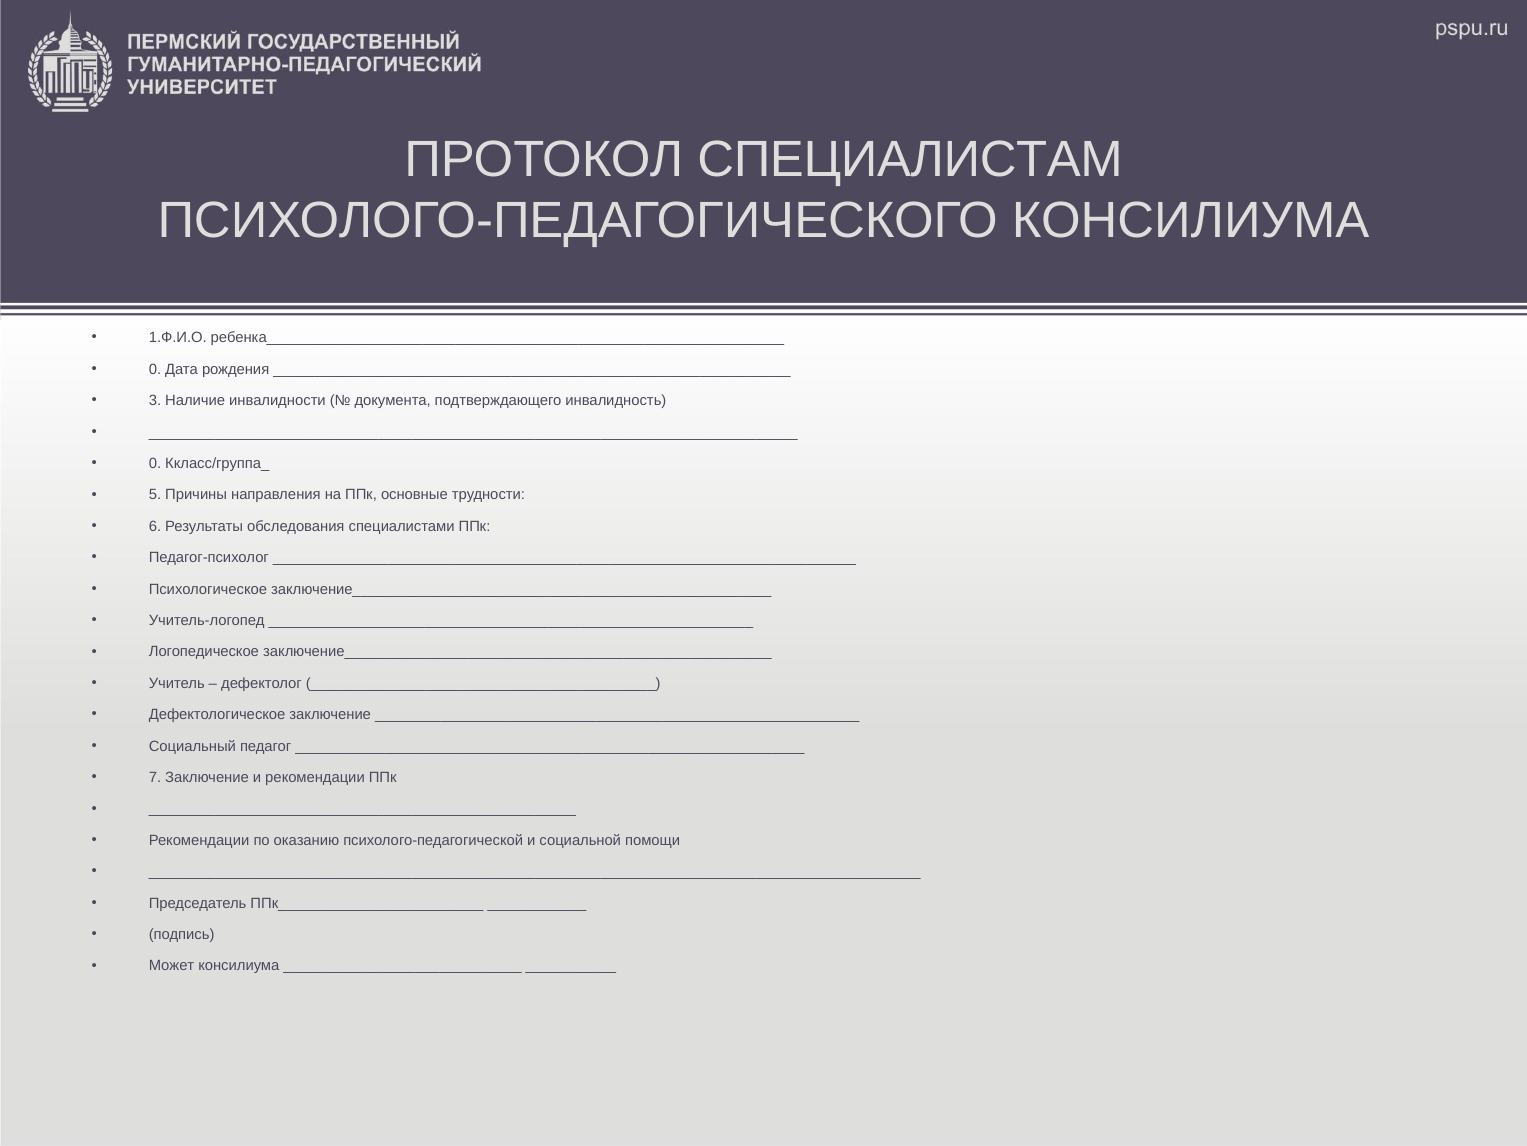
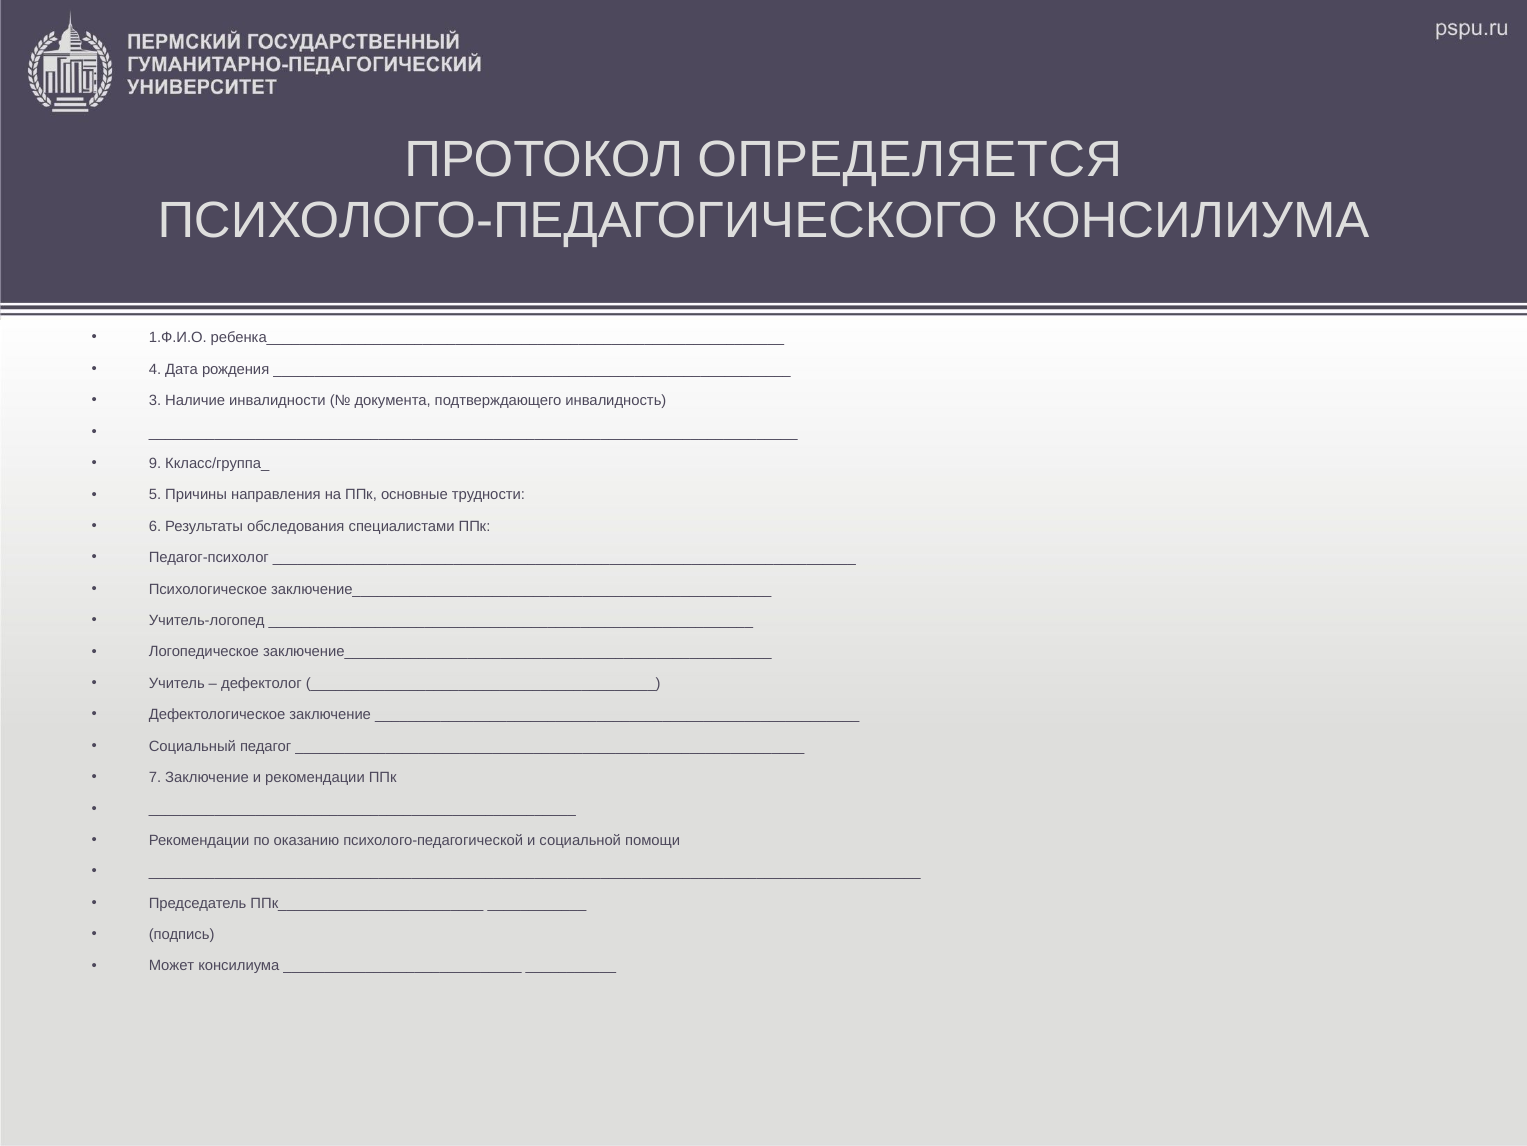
СПЕЦИАЛИСТАМ: СПЕЦИАЛИСТАМ -> ОПРЕДЕЛЯЕТСЯ
0 at (155, 369): 0 -> 4
0 at (155, 463): 0 -> 9
